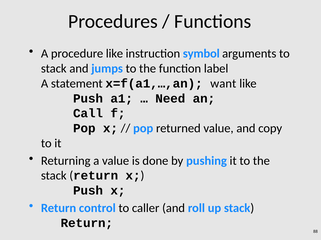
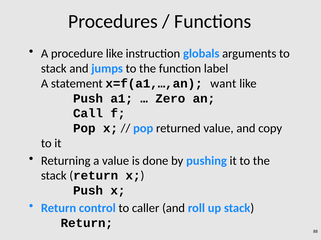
symbol: symbol -> globals
Need: Need -> Zero
